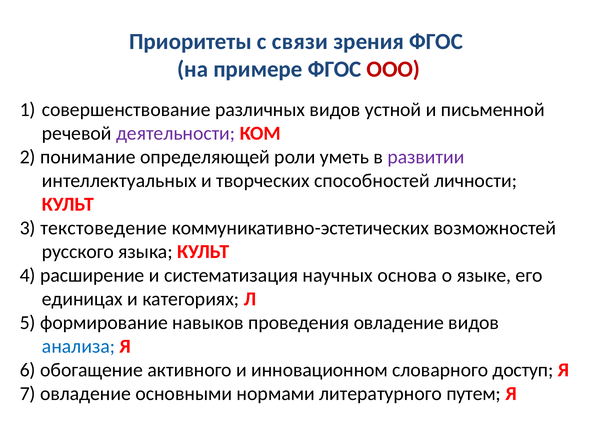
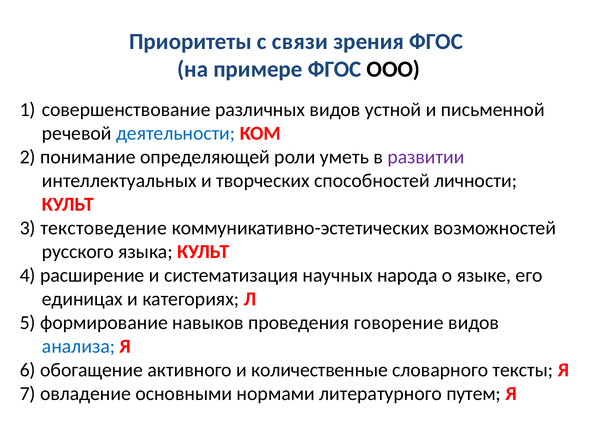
ООО colour: red -> black
деятельности colour: purple -> blue
основа: основа -> народа
проведения овладение: овладение -> говорение
инновационном: инновационном -> количественные
доступ: доступ -> тексты
